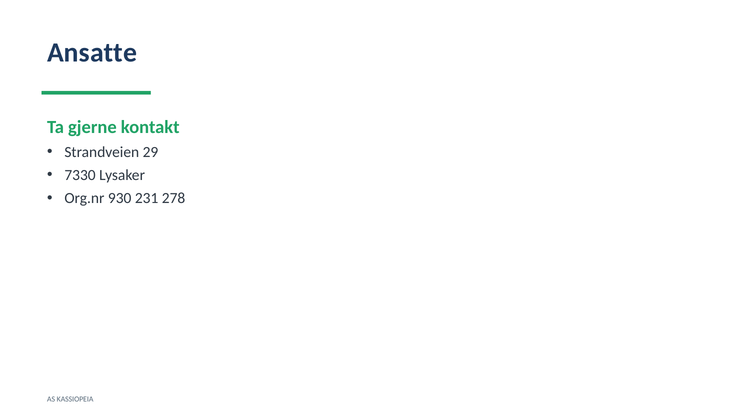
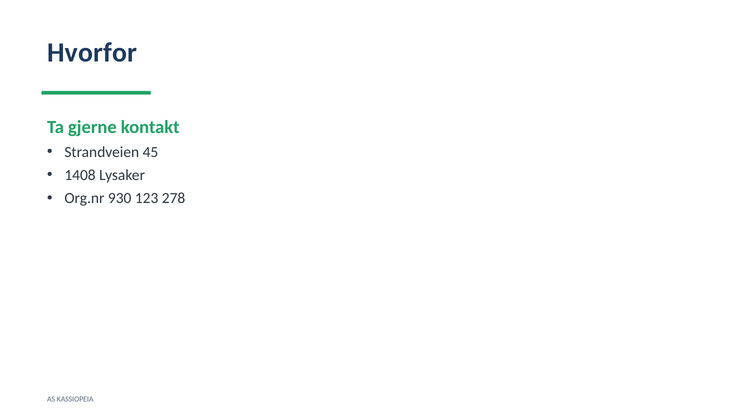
Ansatte: Ansatte -> Hvorfor
29: 29 -> 45
7330: 7330 -> 1408
231: 231 -> 123
